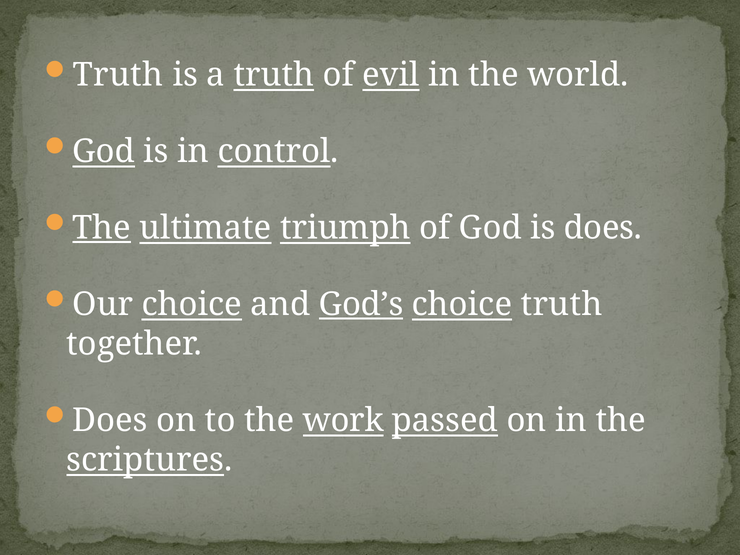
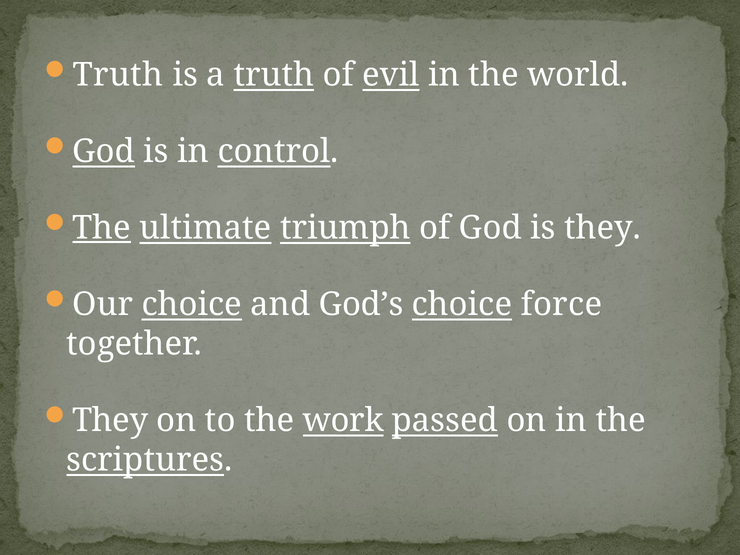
is does: does -> they
God’s underline: present -> none
choice truth: truth -> force
Does at (110, 421): Does -> They
